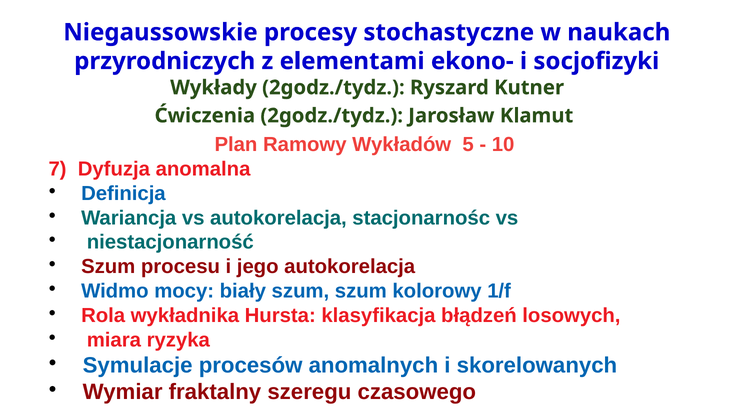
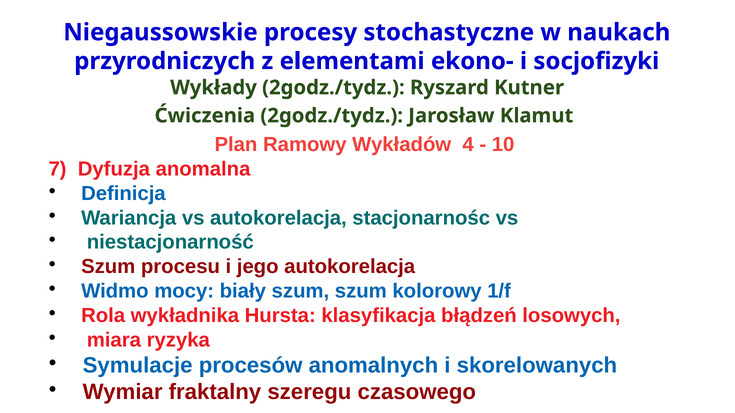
5: 5 -> 4
